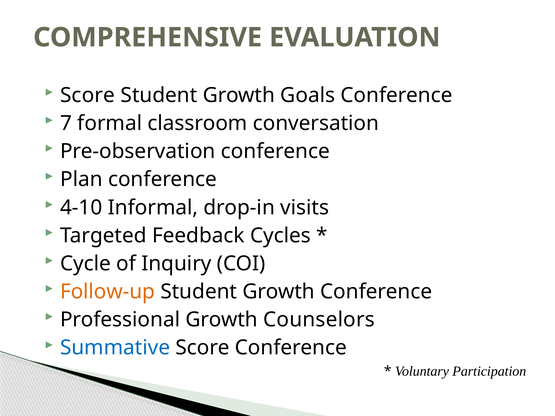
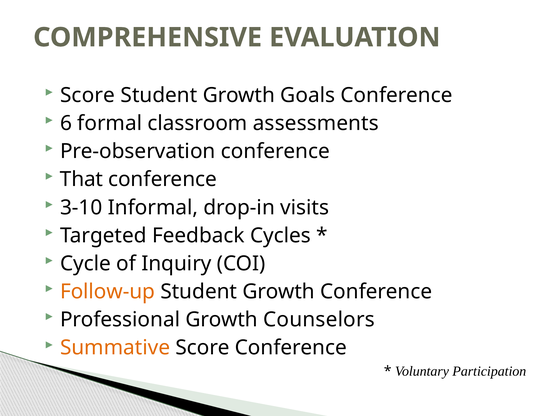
7: 7 -> 6
conversation: conversation -> assessments
Plan: Plan -> That
4-10: 4-10 -> 3-10
Summative colour: blue -> orange
